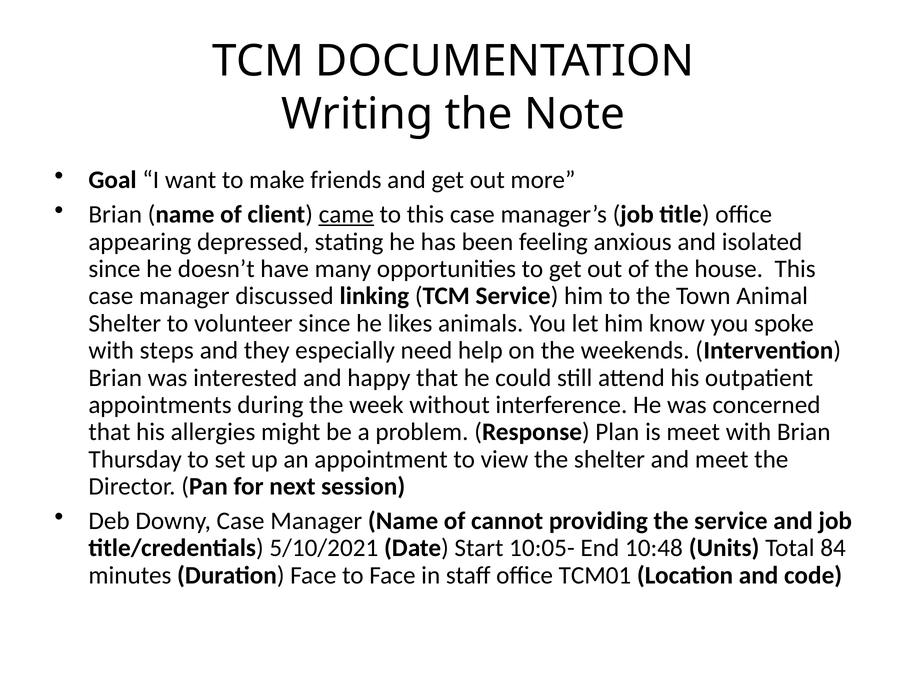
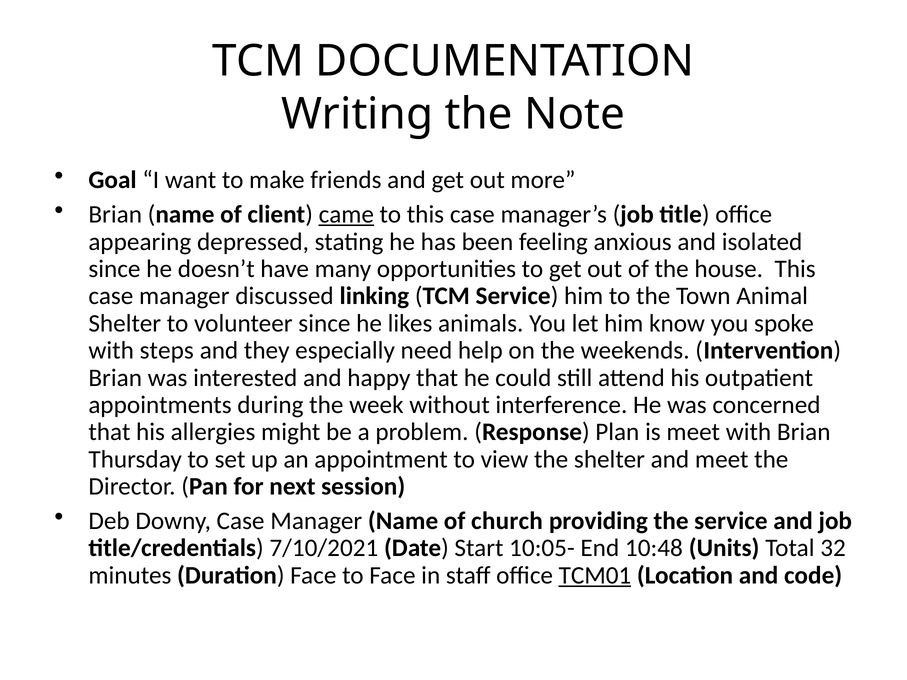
cannot: cannot -> church
5/10/2021: 5/10/2021 -> 7/10/2021
84: 84 -> 32
TCM01 underline: none -> present
